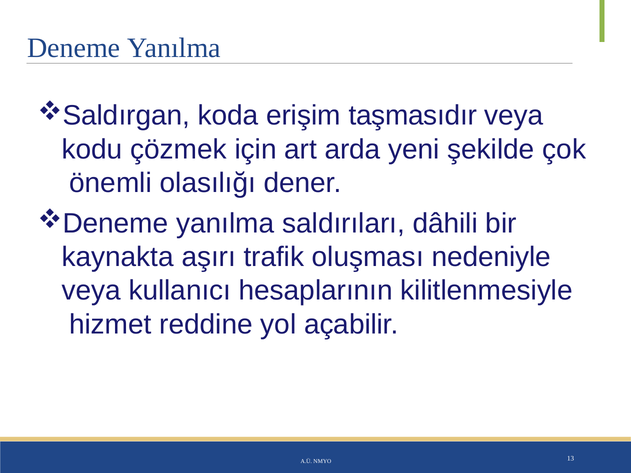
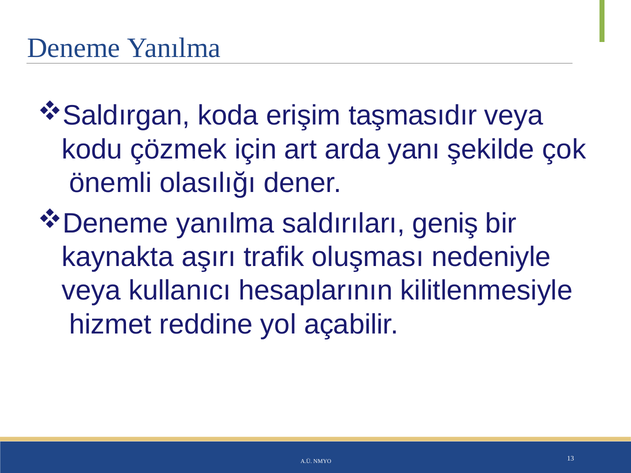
yeni: yeni -> yanı
dâhili: dâhili -> geniş
